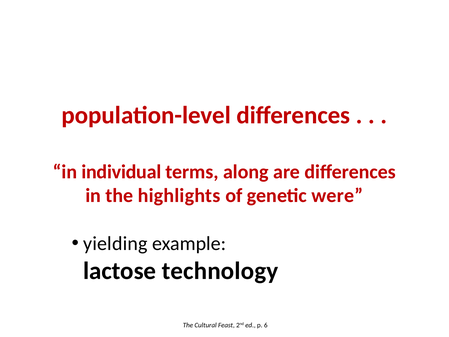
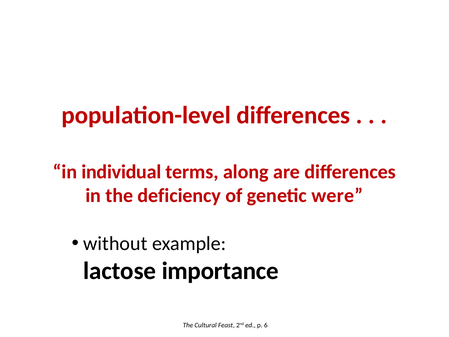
highlights: highlights -> deficiency
yielding: yielding -> without
technology: technology -> importance
